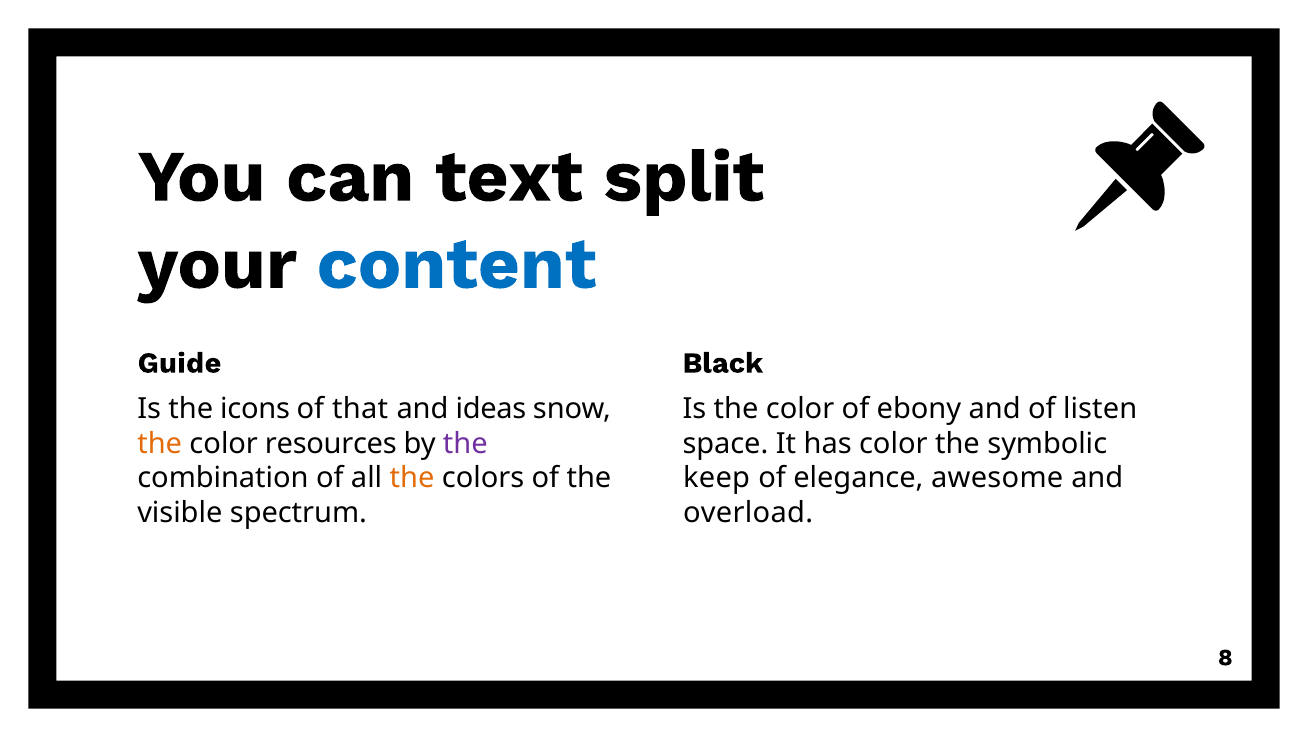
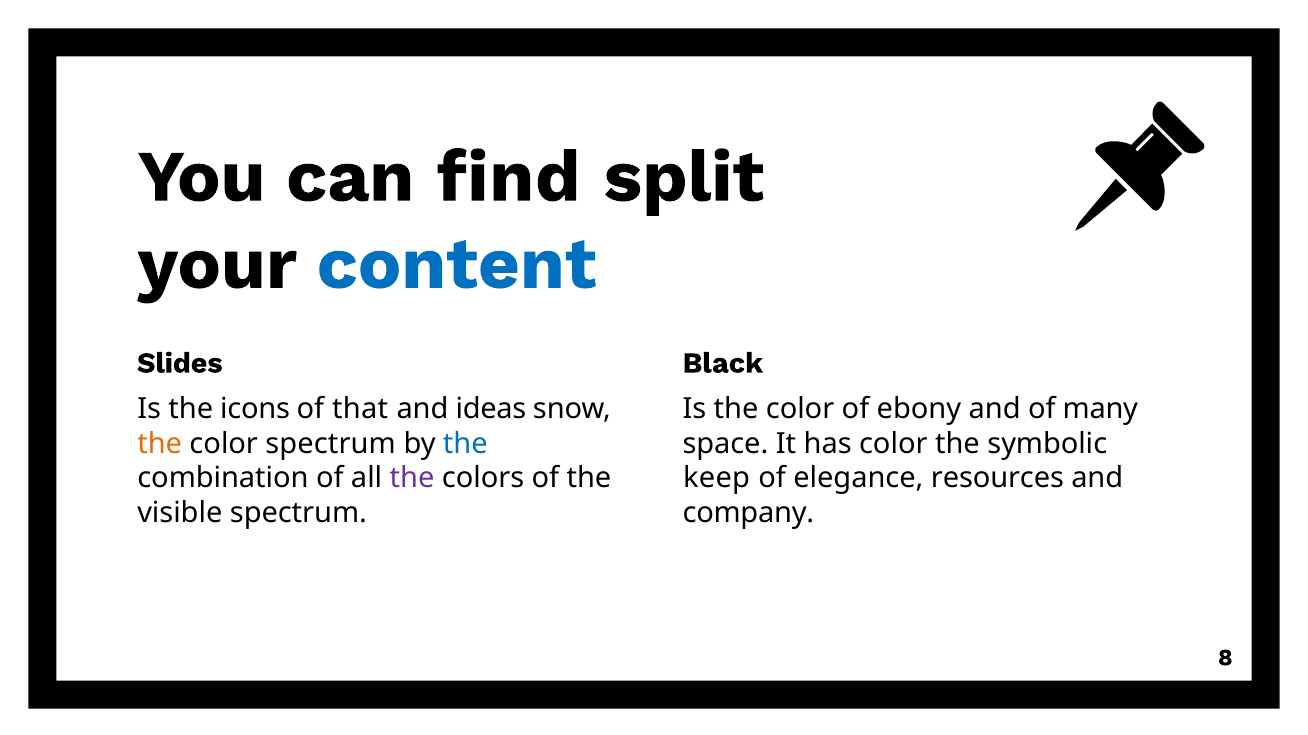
text: text -> find
Guide: Guide -> Slides
listen: listen -> many
color resources: resources -> spectrum
the at (465, 444) colour: purple -> blue
the at (412, 479) colour: orange -> purple
awesome: awesome -> resources
overload: overload -> company
